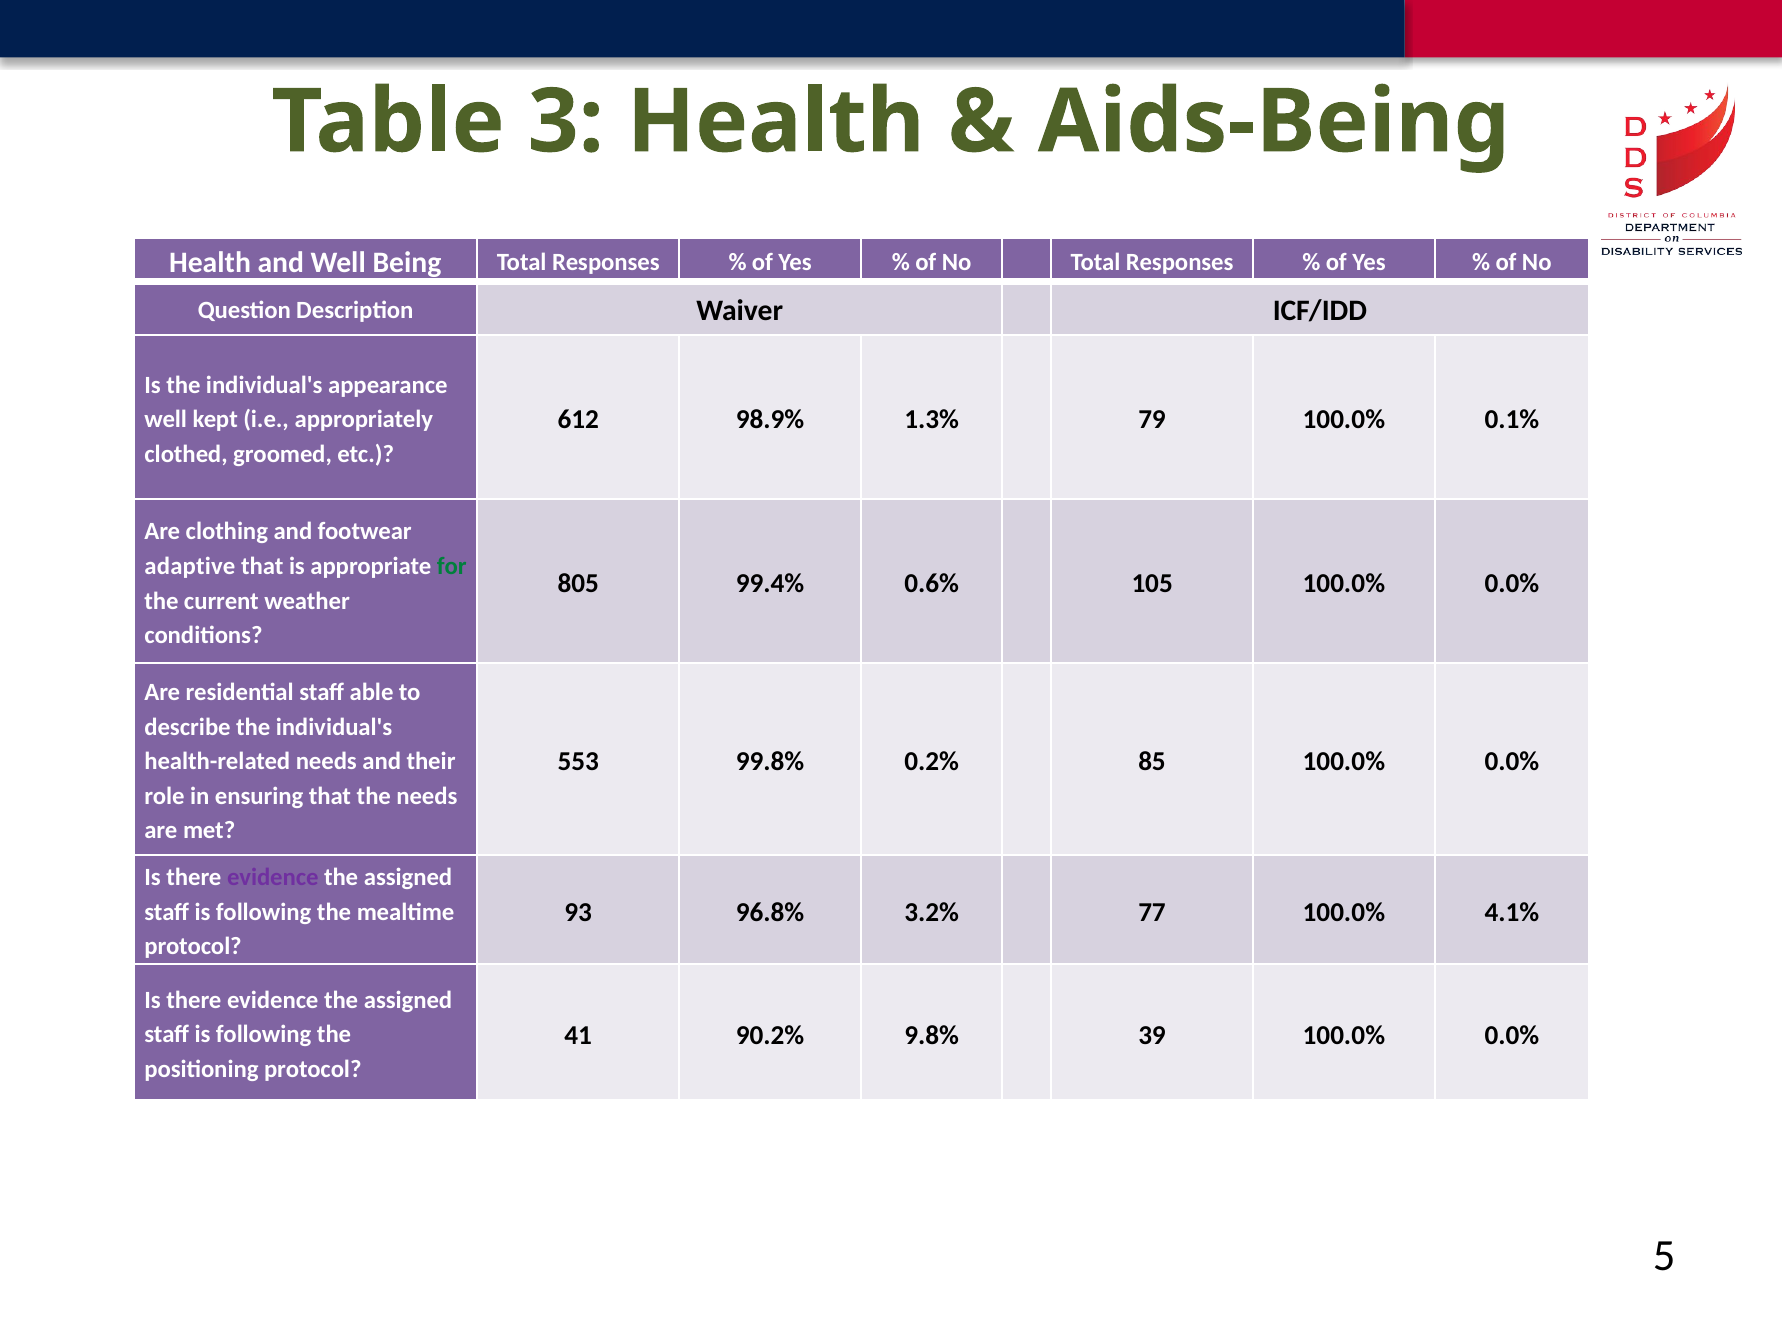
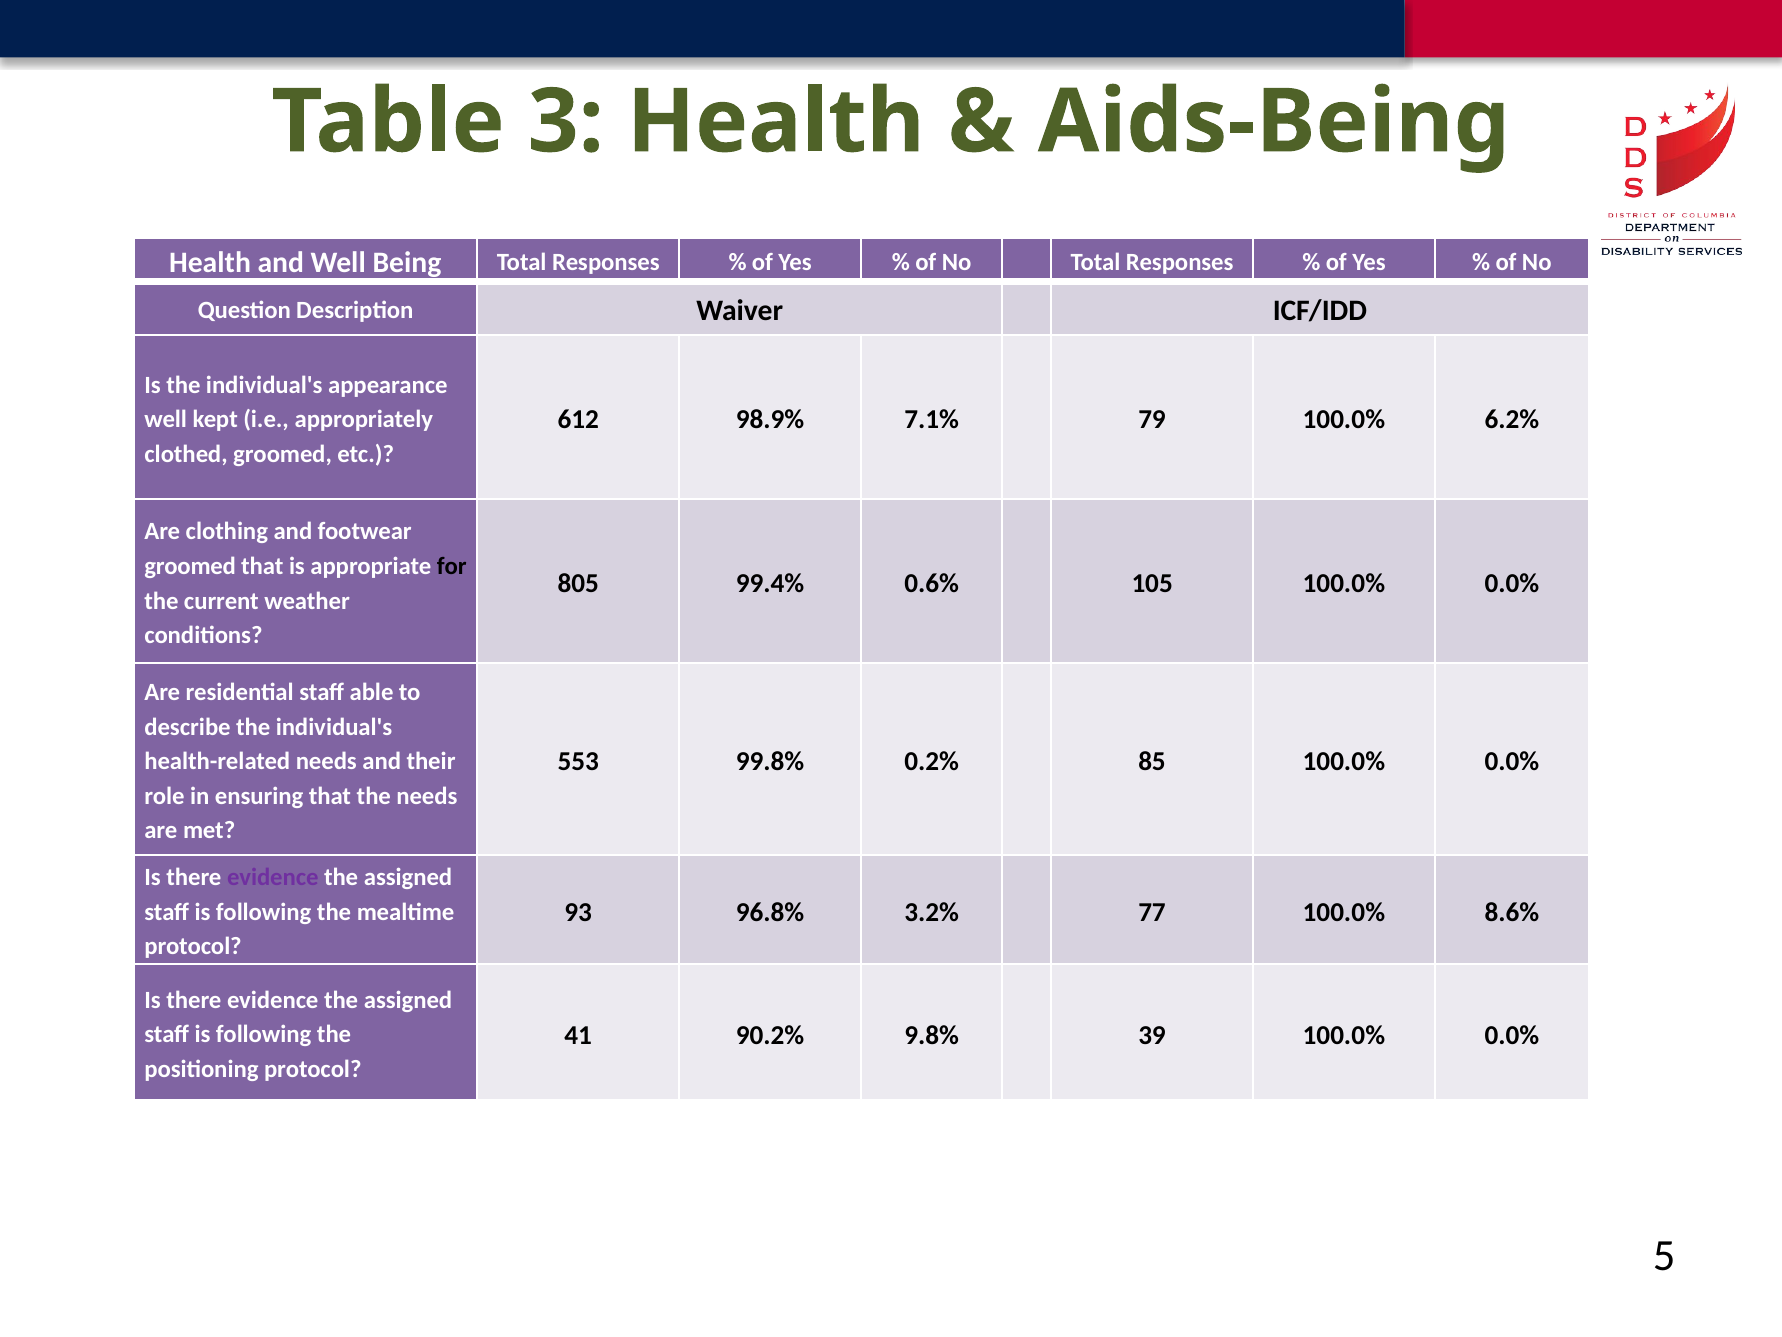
1.3%: 1.3% -> 7.1%
0.1%: 0.1% -> 6.2%
adaptive at (190, 566): adaptive -> groomed
for colour: green -> black
4.1%: 4.1% -> 8.6%
